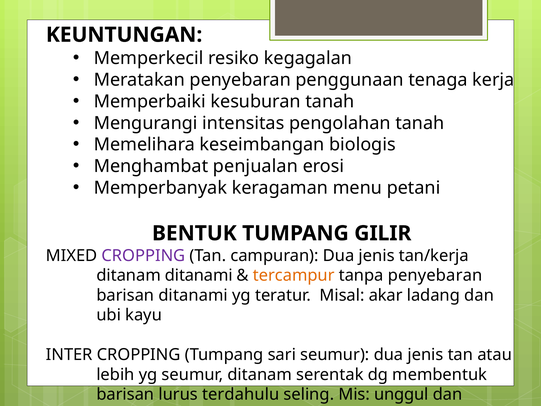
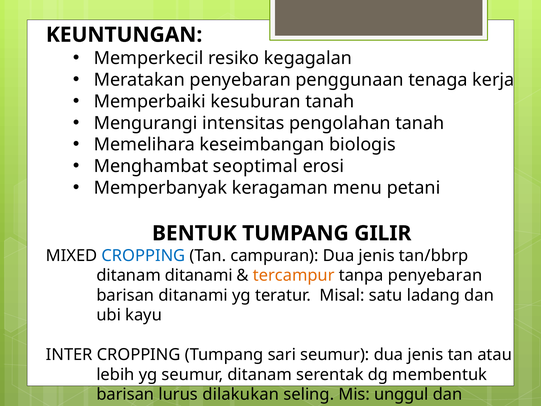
penjualan: penjualan -> seoptimal
CROPPING at (143, 255) colour: purple -> blue
tan/kerja: tan/kerja -> tan/bbrp
akar: akar -> satu
terdahulu: terdahulu -> dilakukan
